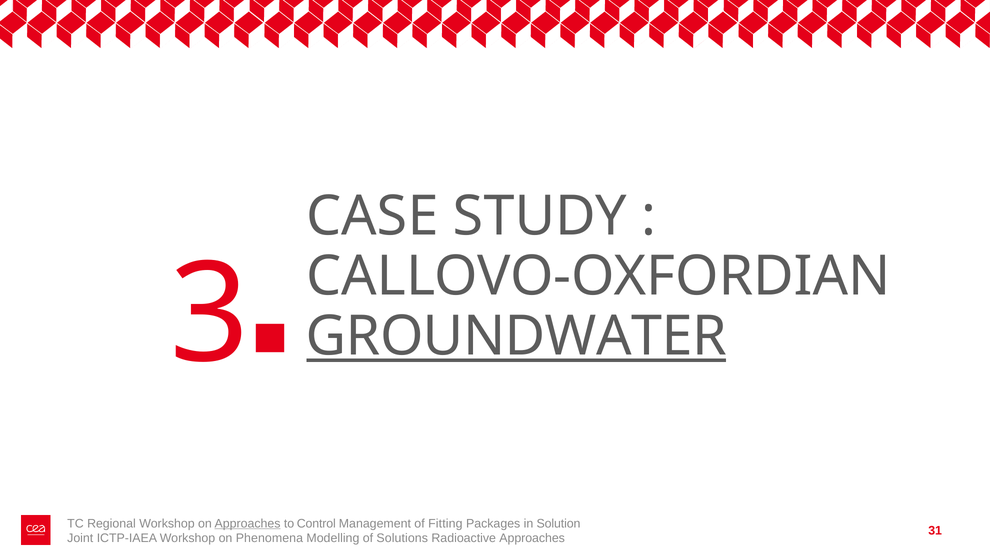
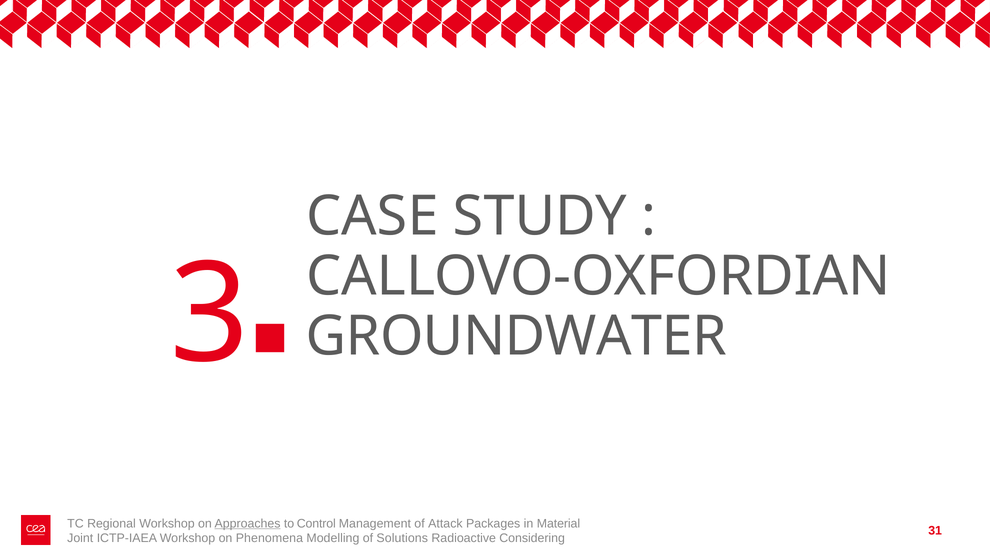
GROUNDWATER underline: present -> none
Fitting: Fitting -> Attack
Solution: Solution -> Material
Radioactive Approaches: Approaches -> Considering
